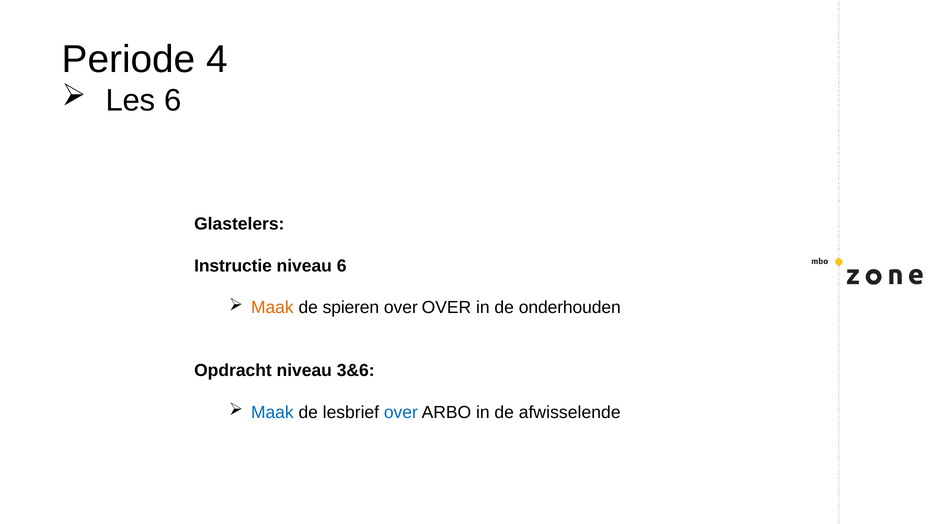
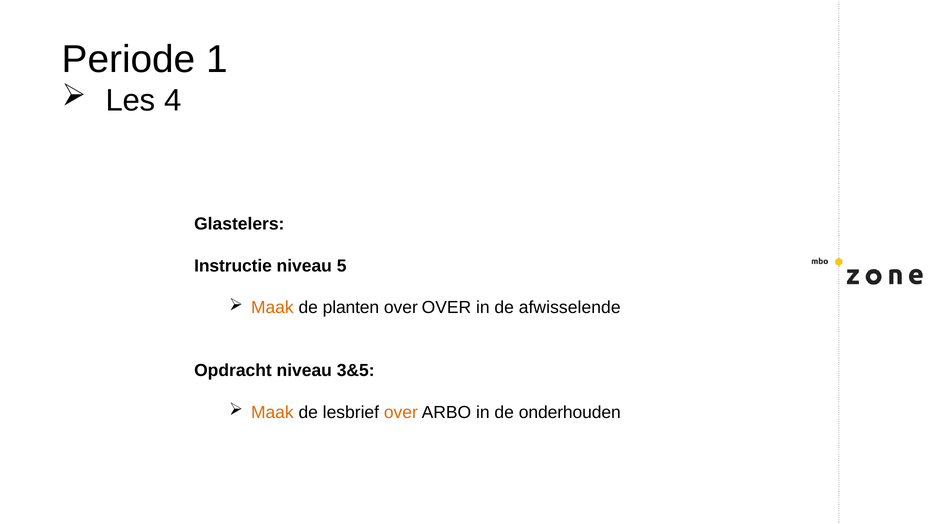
4: 4 -> 1
Les 6: 6 -> 4
niveau 6: 6 -> 5
spieren: spieren -> planten
onderhouden: onderhouden -> afwisselende
3&6: 3&6 -> 3&5
Maak at (272, 413) colour: blue -> orange
over at (401, 413) colour: blue -> orange
afwisselende: afwisselende -> onderhouden
